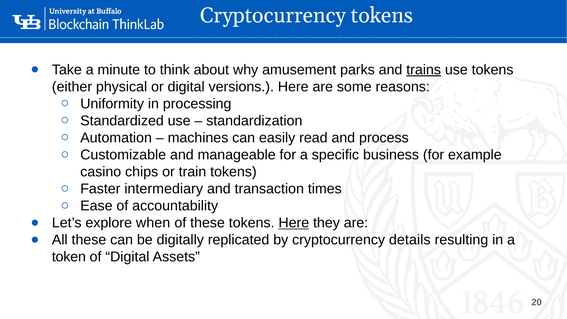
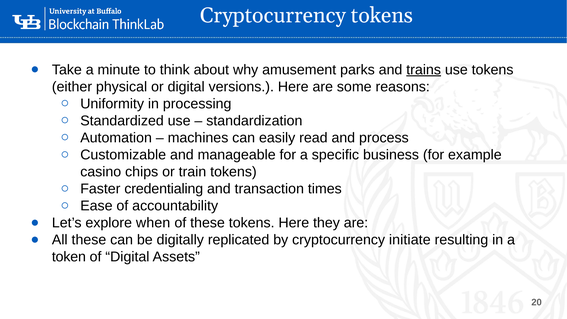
intermediary: intermediary -> credentialing
Here at (294, 223) underline: present -> none
details: details -> initiate
